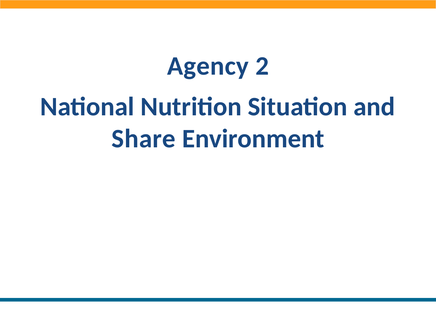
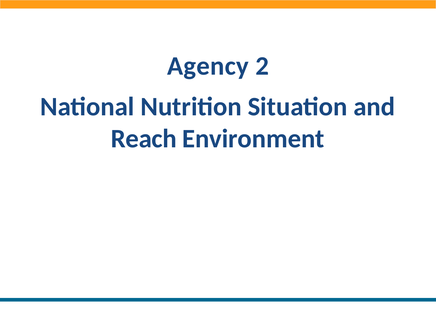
Share: Share -> Reach
